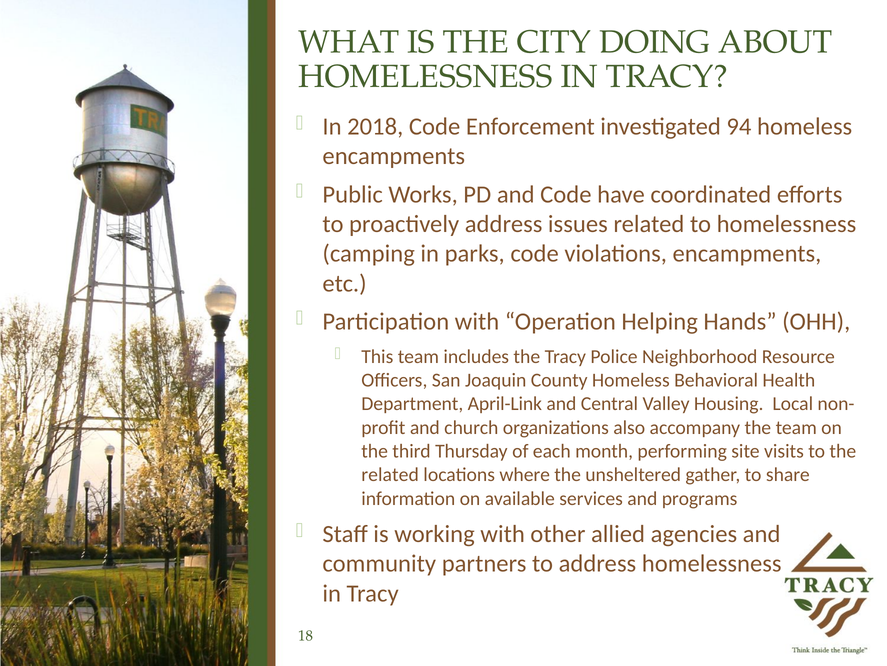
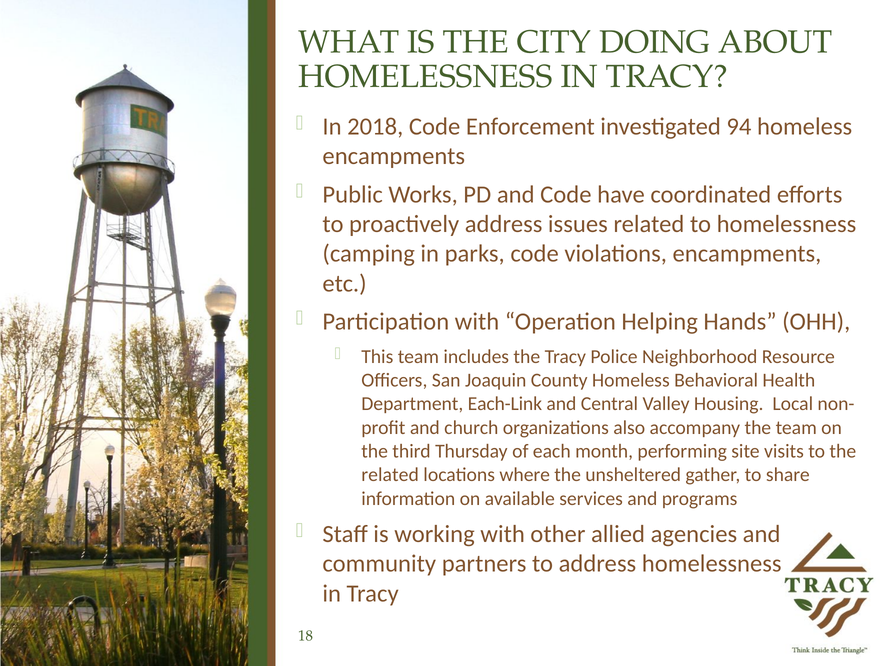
April-Link: April-Link -> Each-Link
